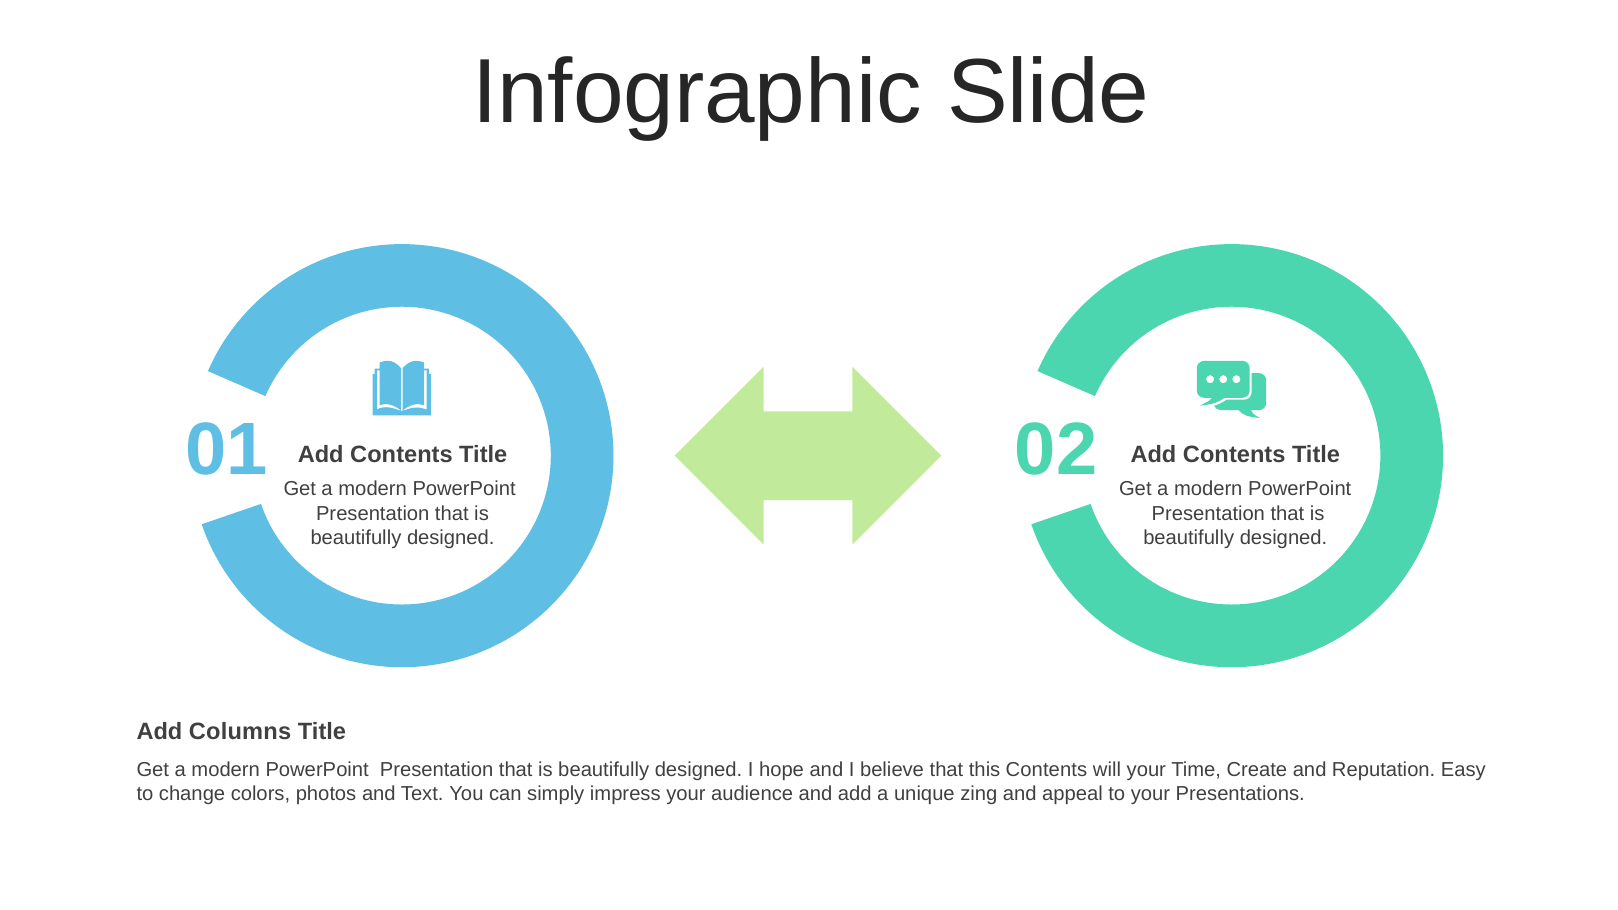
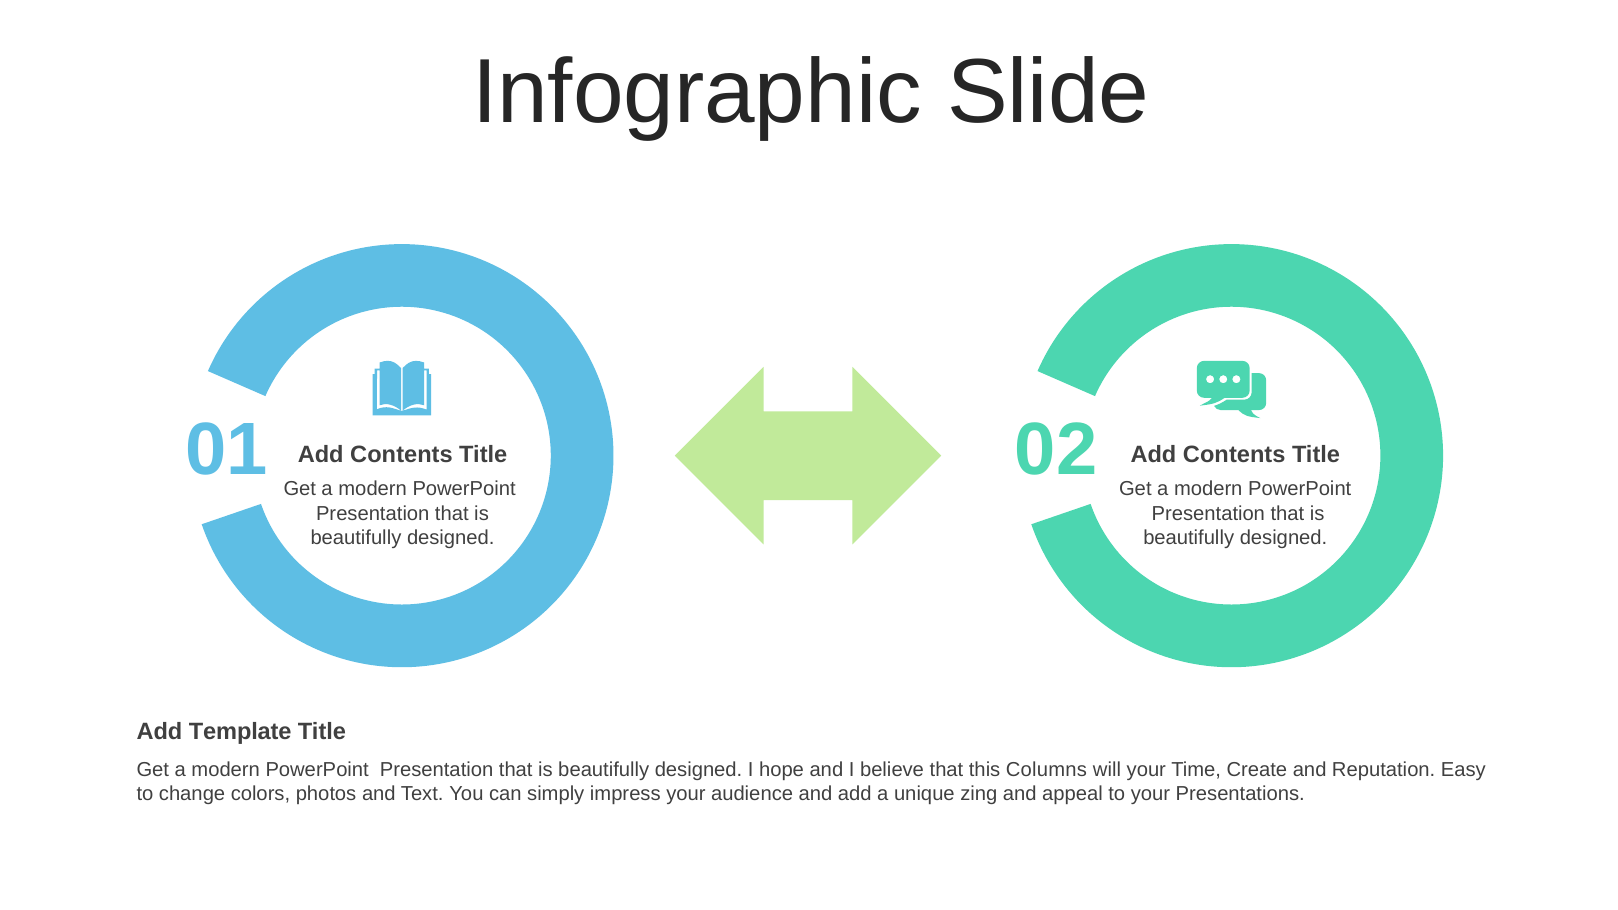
Columns: Columns -> Template
this Contents: Contents -> Columns
